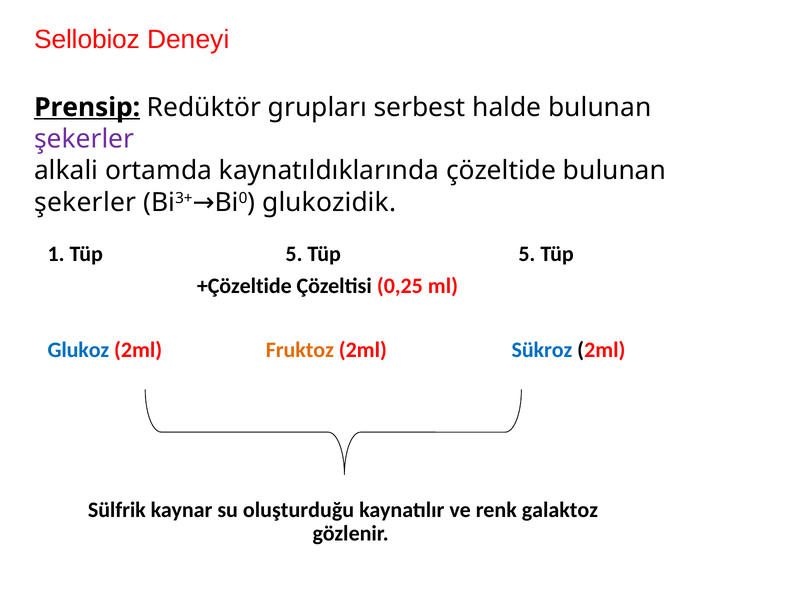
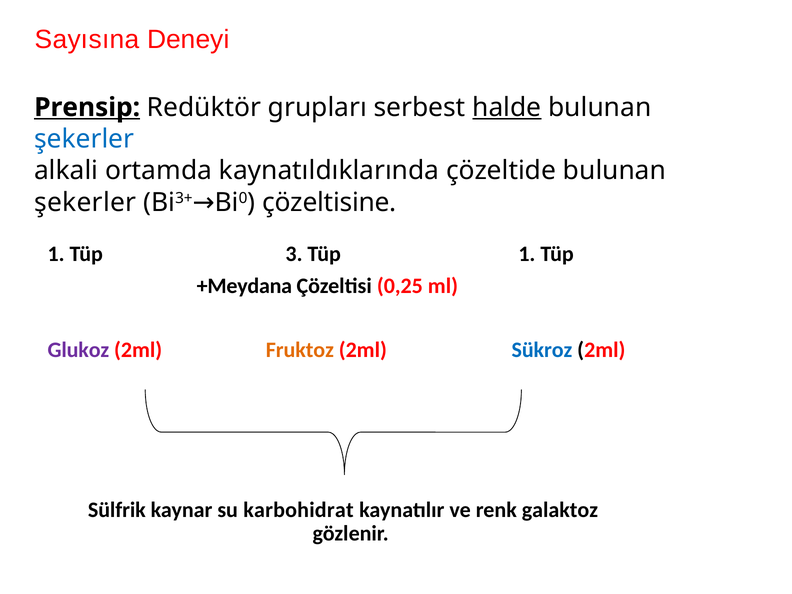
Sellobioz: Sellobioz -> Sayısına
halde underline: none -> present
şekerler at (84, 139) colour: purple -> blue
glukozidik: glukozidik -> çözeltisine
1 Tüp 5: 5 -> 3
5 at (527, 254): 5 -> 1
+Çözeltide: +Çözeltide -> +Meydana
Glukoz colour: blue -> purple
oluşturduğu: oluşturduğu -> karbohidrat
